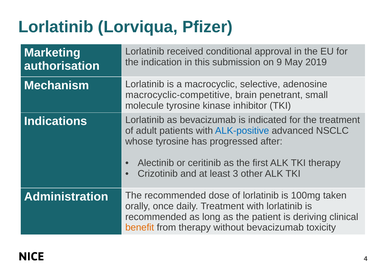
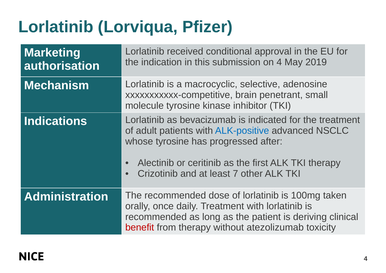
on 9: 9 -> 4
macrocyclic-competitive: macrocyclic-competitive -> xxxxxxxxxxx-competitive
3: 3 -> 7
benefit colour: orange -> red
without bevacizumab: bevacizumab -> atezolizumab
